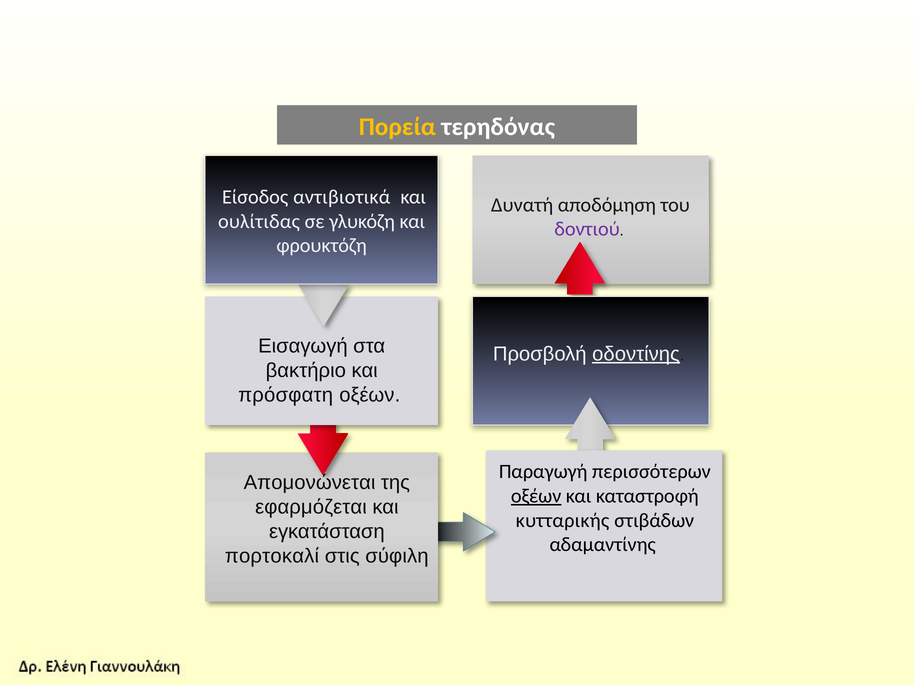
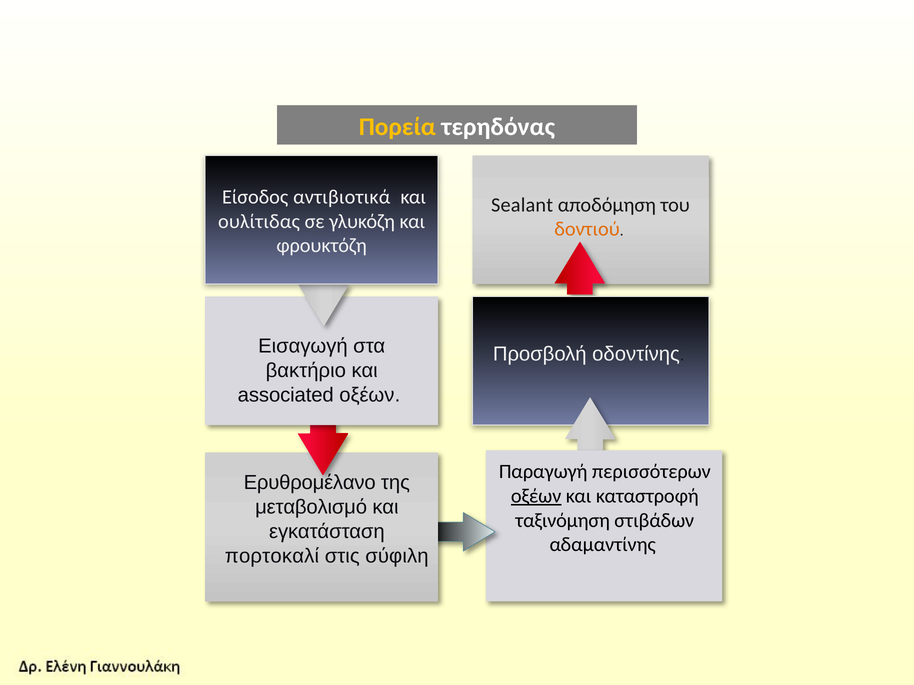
Δυνατή: Δυνατή -> Sealant
δοντιού colour: purple -> orange
οδοντίνης underline: present -> none
πρόσφατη: πρόσφατη -> associated
Απομονώνεται: Απομονώνεται -> Ερυθρομέλανο
εφαρμόζεται: εφαρμόζεται -> μεταβολισμό
κυτταρικής: κυτταρικής -> ταξινόμηση
